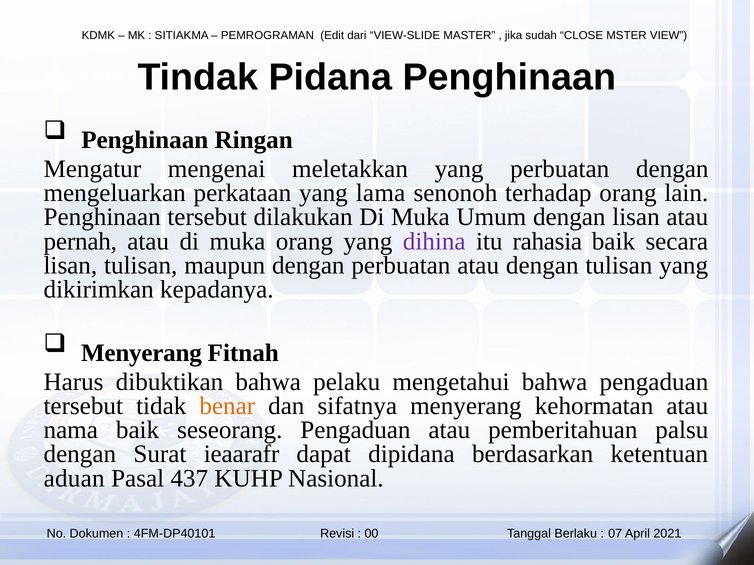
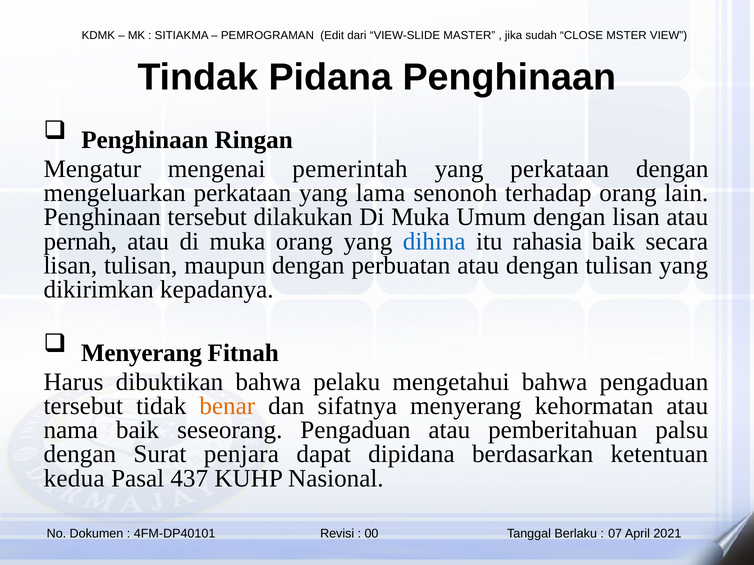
meletakkan: meletakkan -> pemerintah
yang perbuatan: perbuatan -> perkataan
dihina colour: purple -> blue
ieaarafr: ieaarafr -> penjara
aduan: aduan -> kedua
